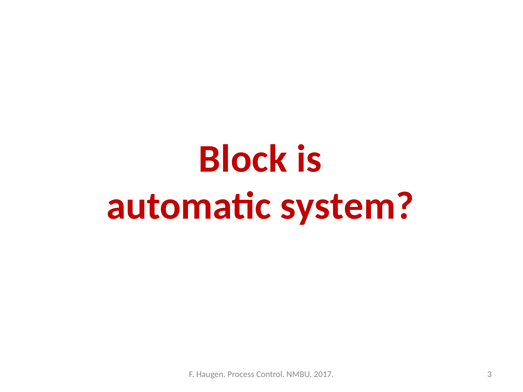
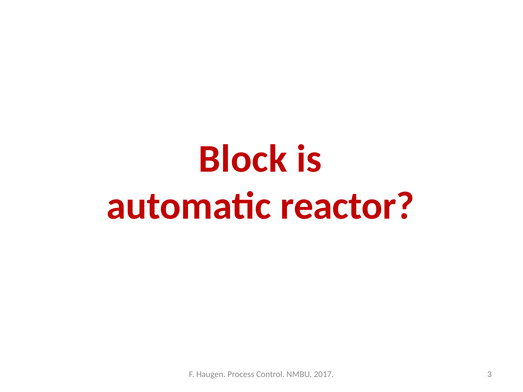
system: system -> reactor
